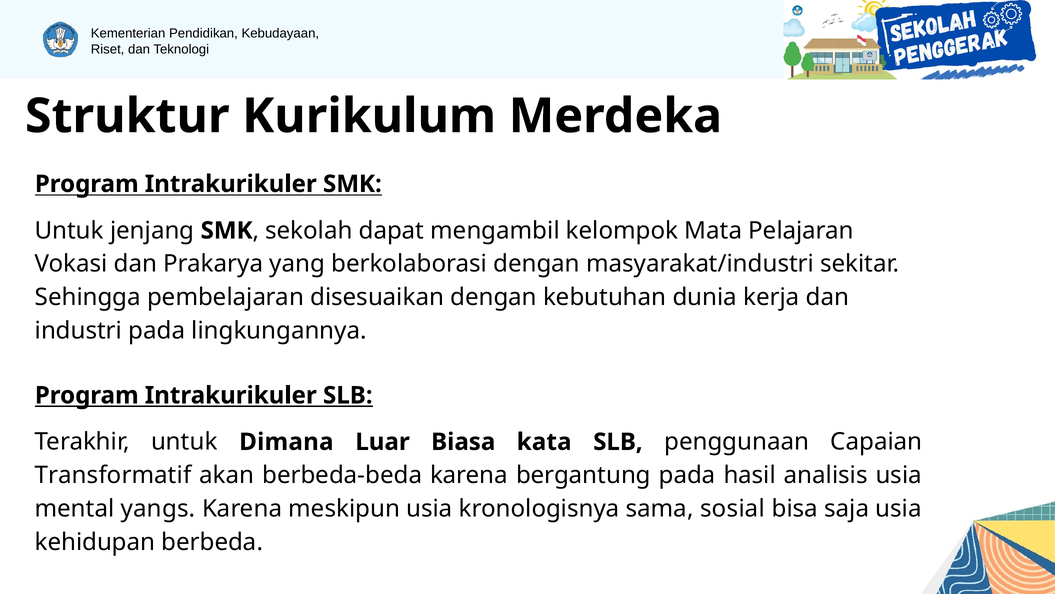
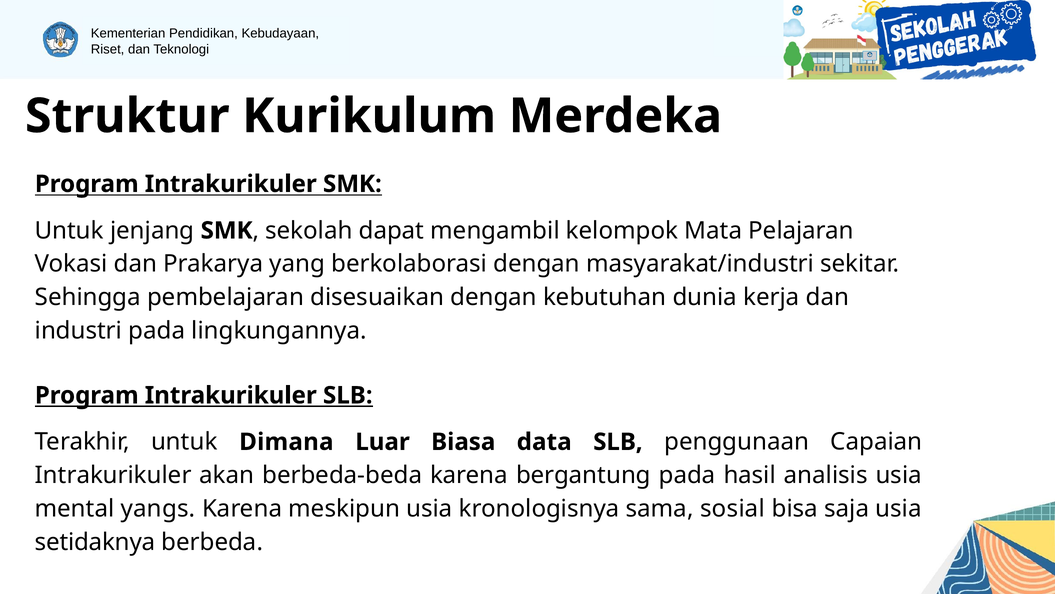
kata: kata -> data
Transformatif at (113, 475): Transformatif -> Intrakurikuler
kehidupan: kehidupan -> setidaknya
